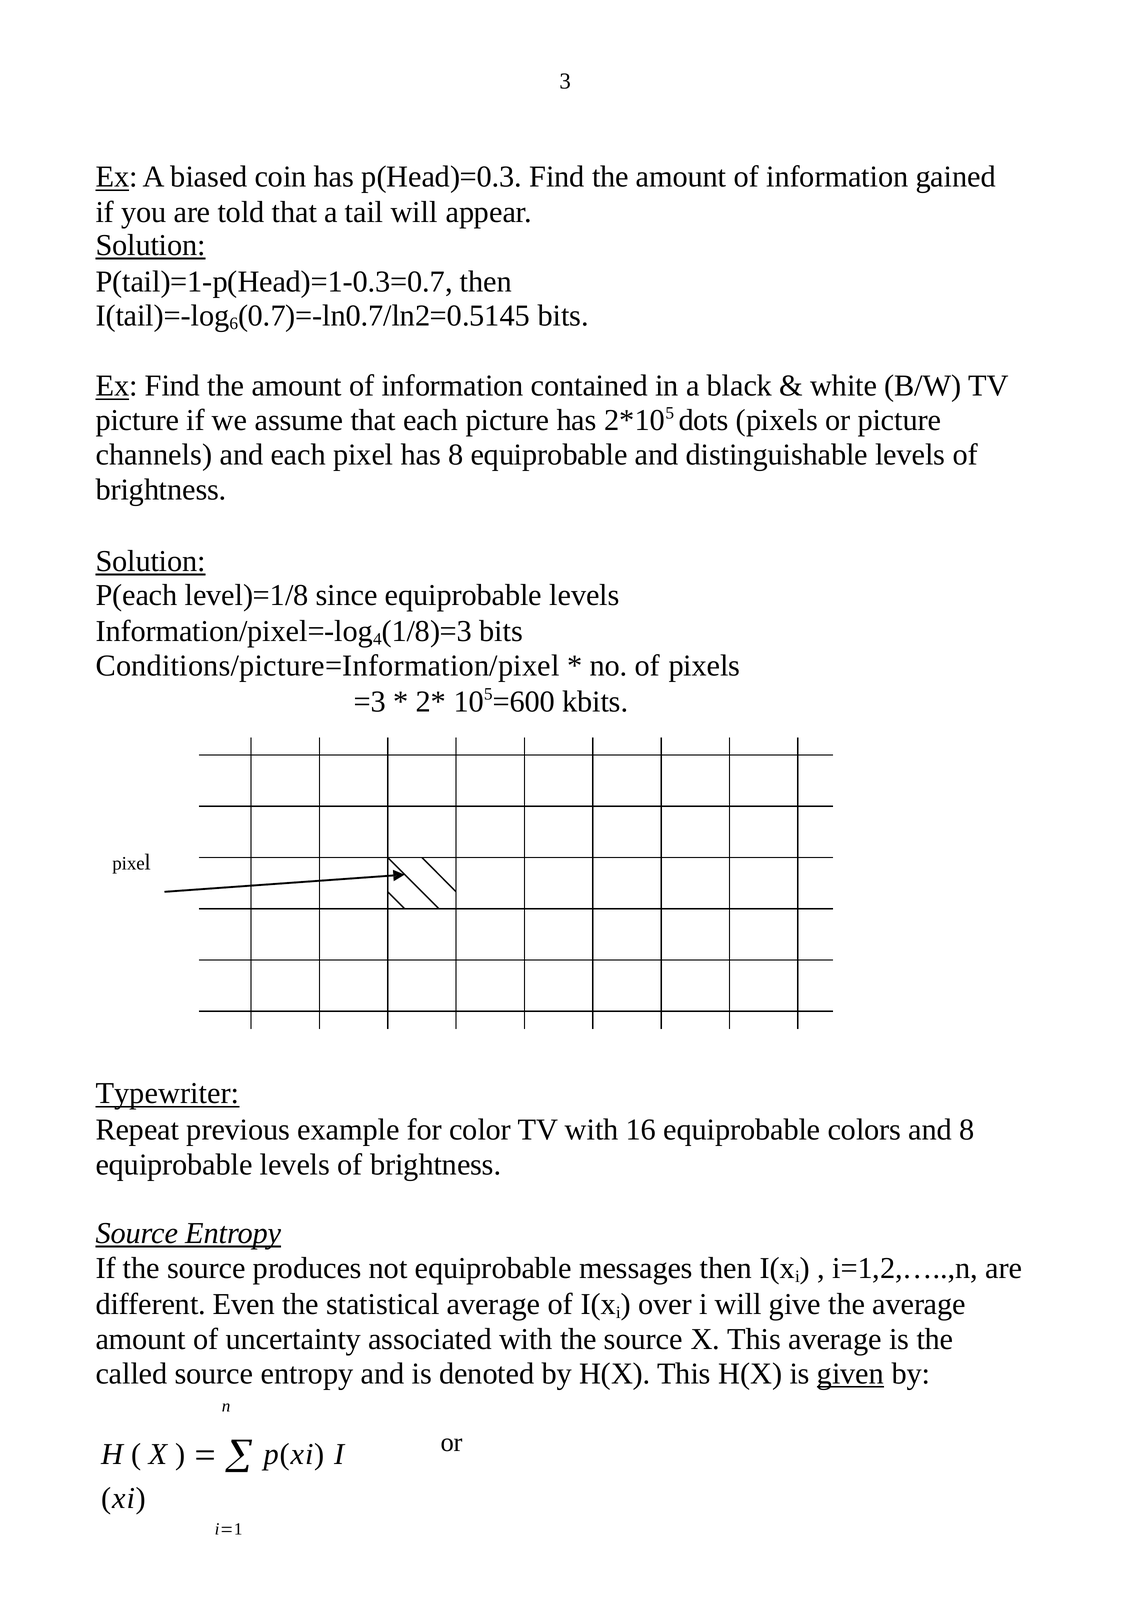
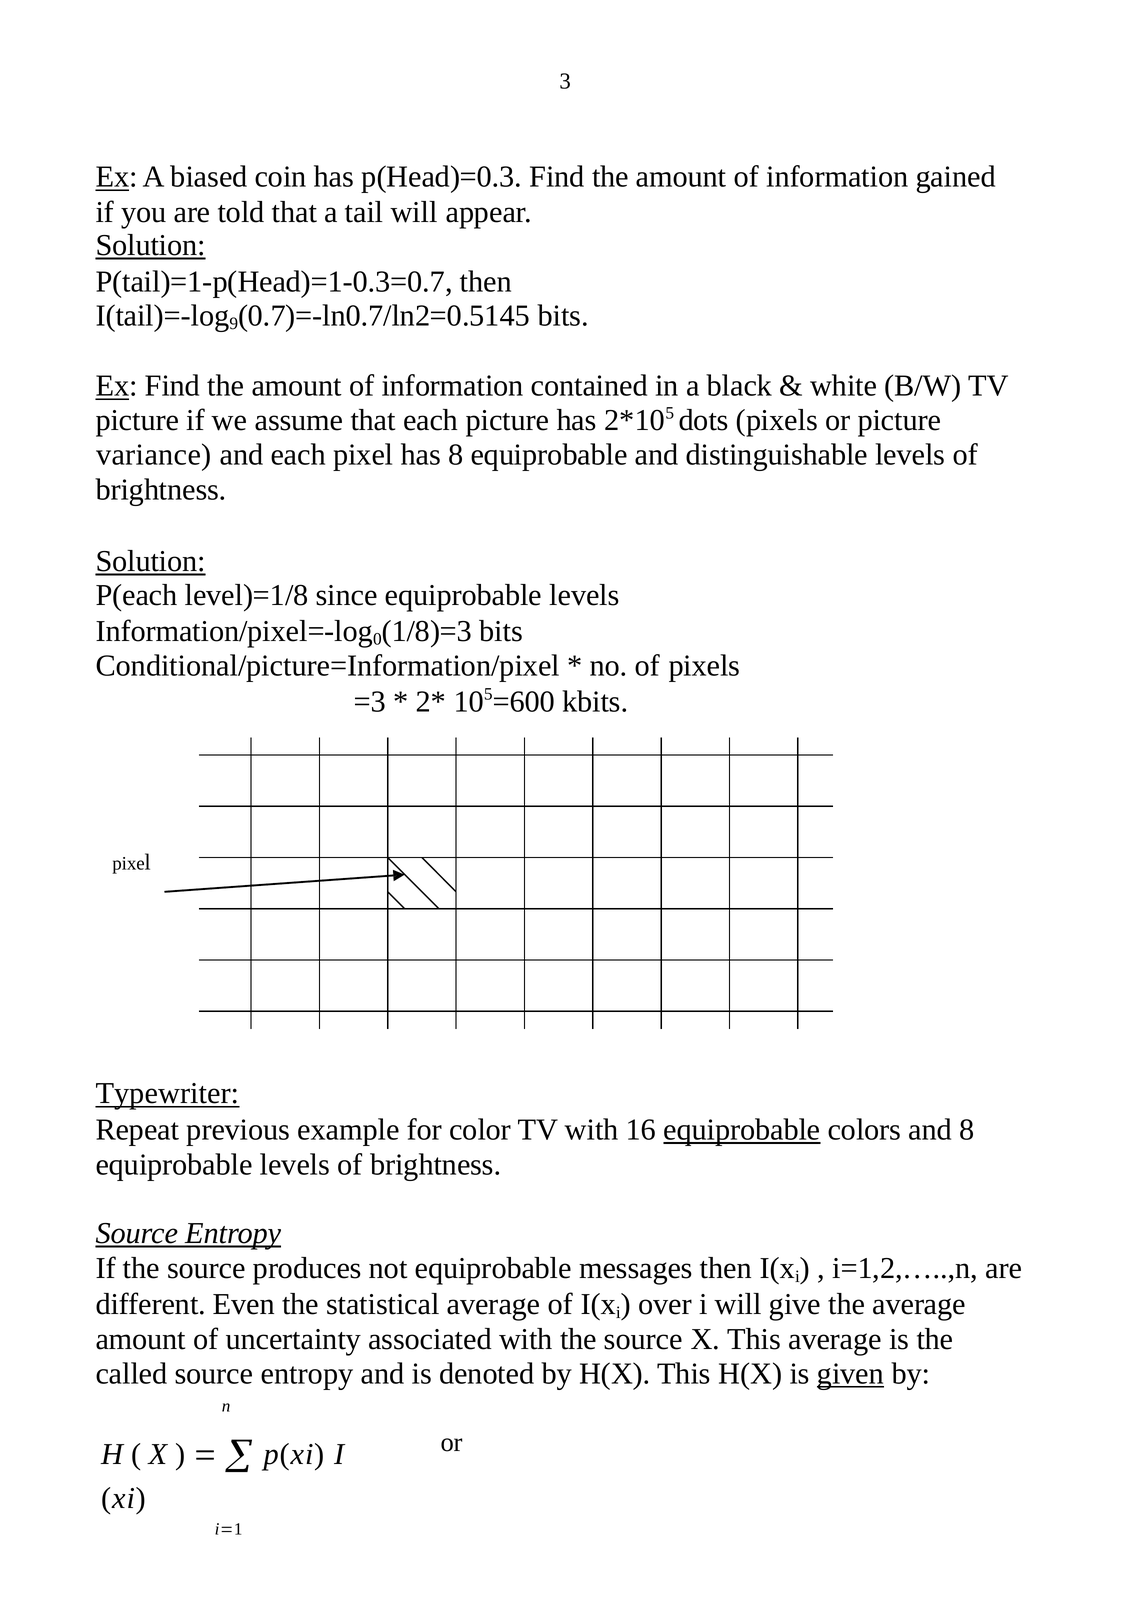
6: 6 -> 9
channels: channels -> variance
4: 4 -> 0
Conditions/picture=Information/pixel: Conditions/picture=Information/pixel -> Conditional/picture=Information/pixel
equiprobable at (742, 1130) underline: none -> present
